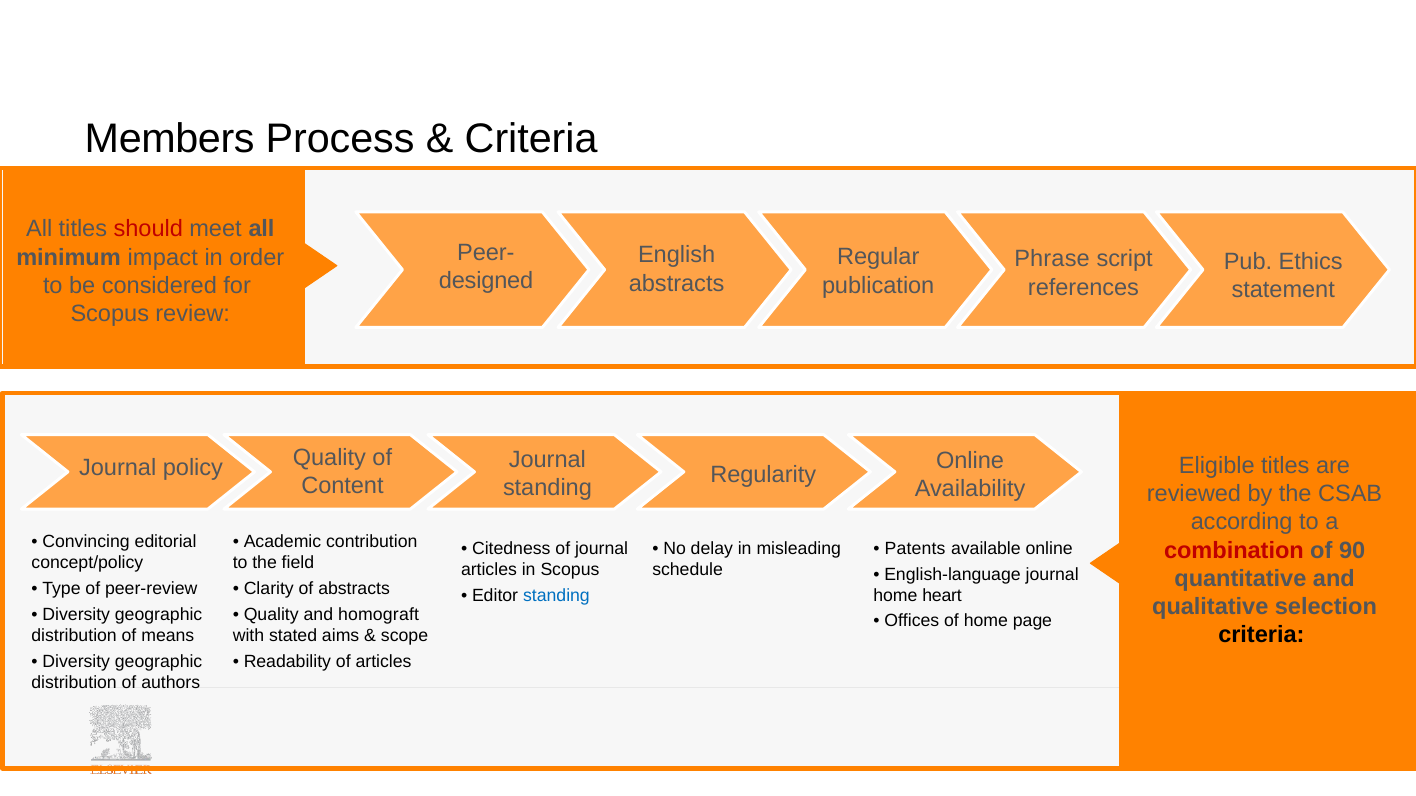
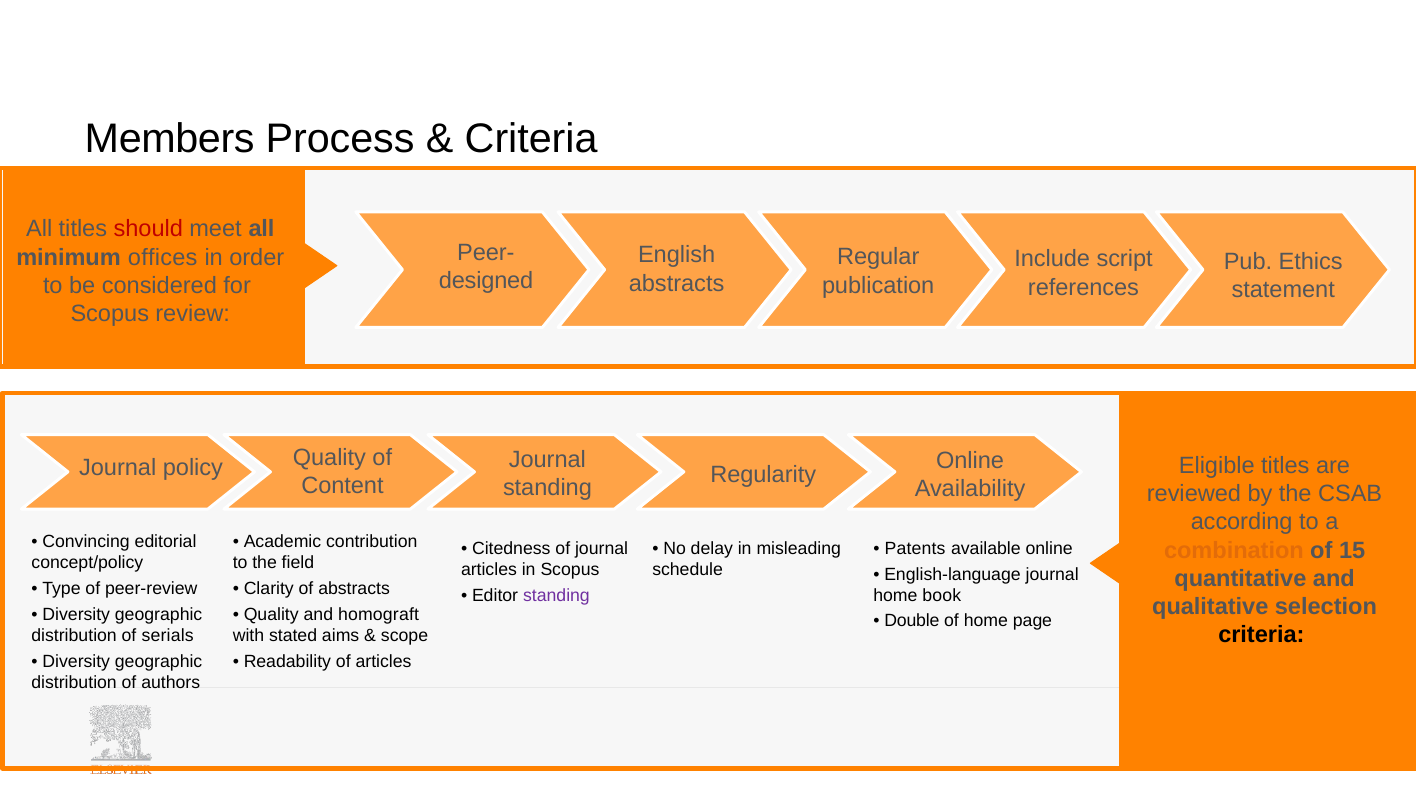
impact: impact -> offices
Phrase: Phrase -> Include
combination colour: red -> orange
90: 90 -> 15
heart: heart -> book
standing at (556, 596) colour: blue -> purple
Offices: Offices -> Double
means: means -> serials
